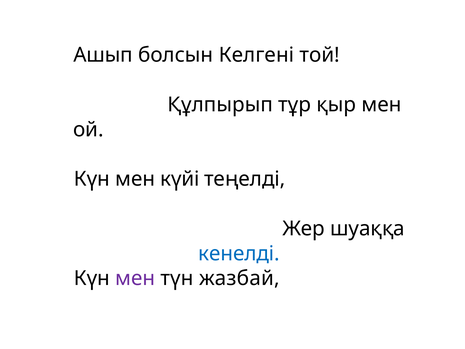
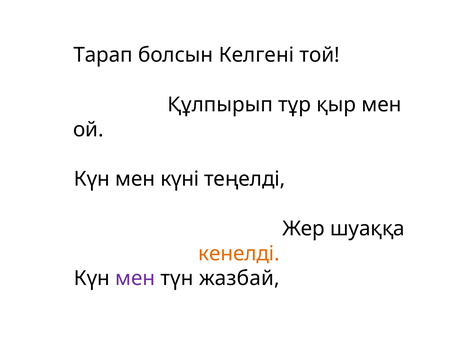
Ашып: Ашып -> Тарап
күйі: күйі -> күні
кенелді colour: blue -> orange
